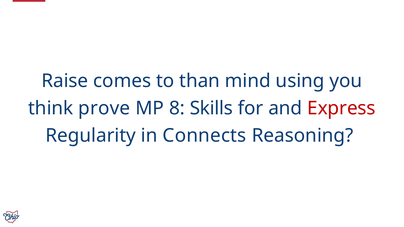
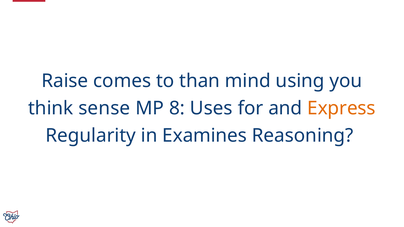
prove: prove -> sense
Skills: Skills -> Uses
Express colour: red -> orange
Connects: Connects -> Examines
